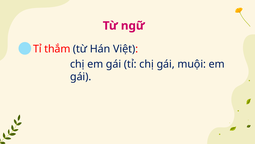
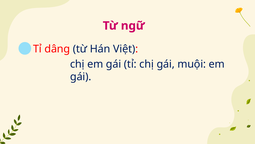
thắm: thắm -> dâng
